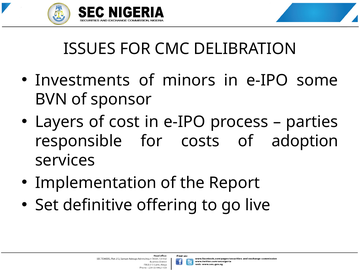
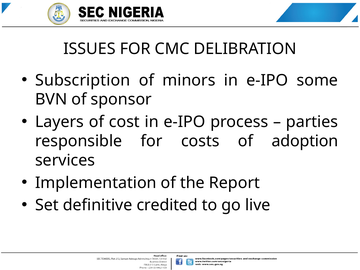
Investments: Investments -> Subscription
offering: offering -> credited
